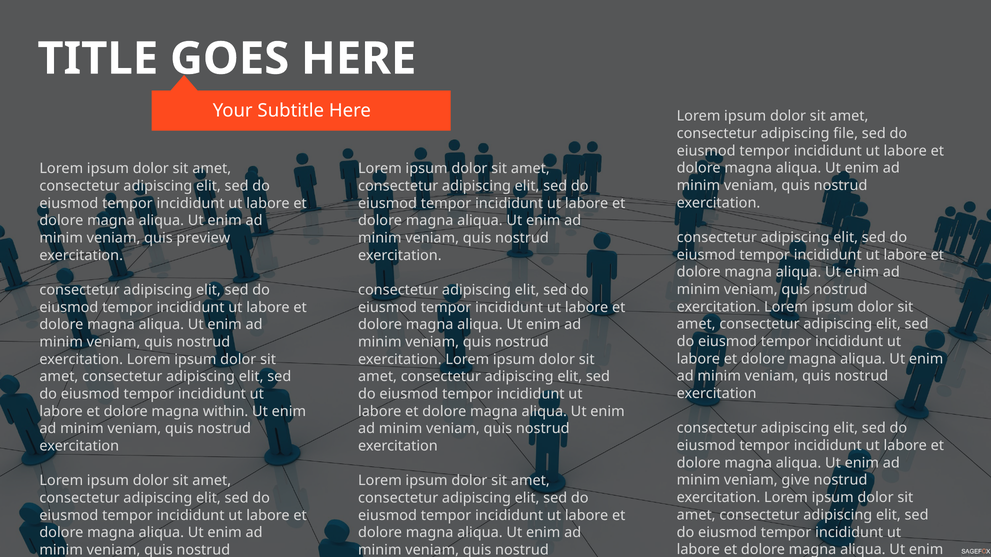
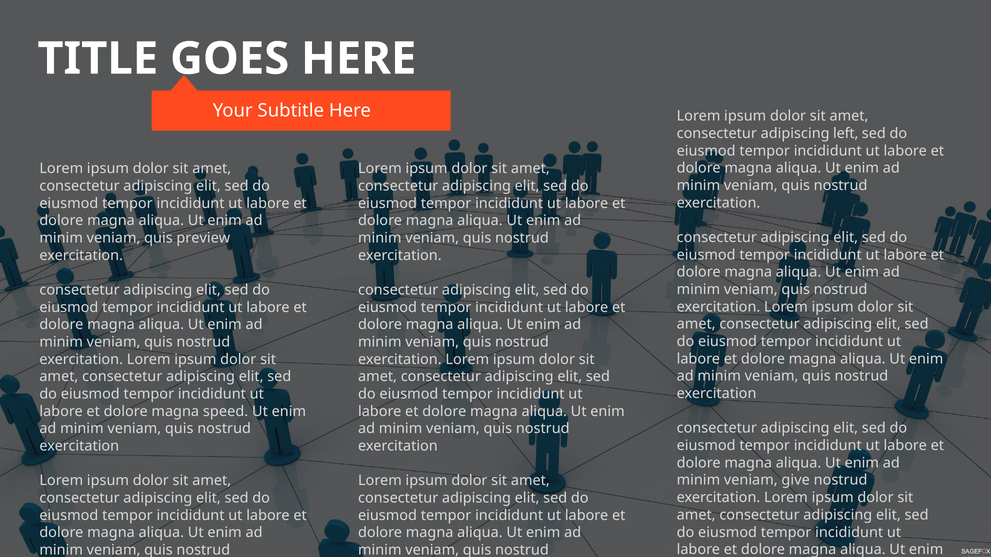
file: file -> left
within: within -> speed
